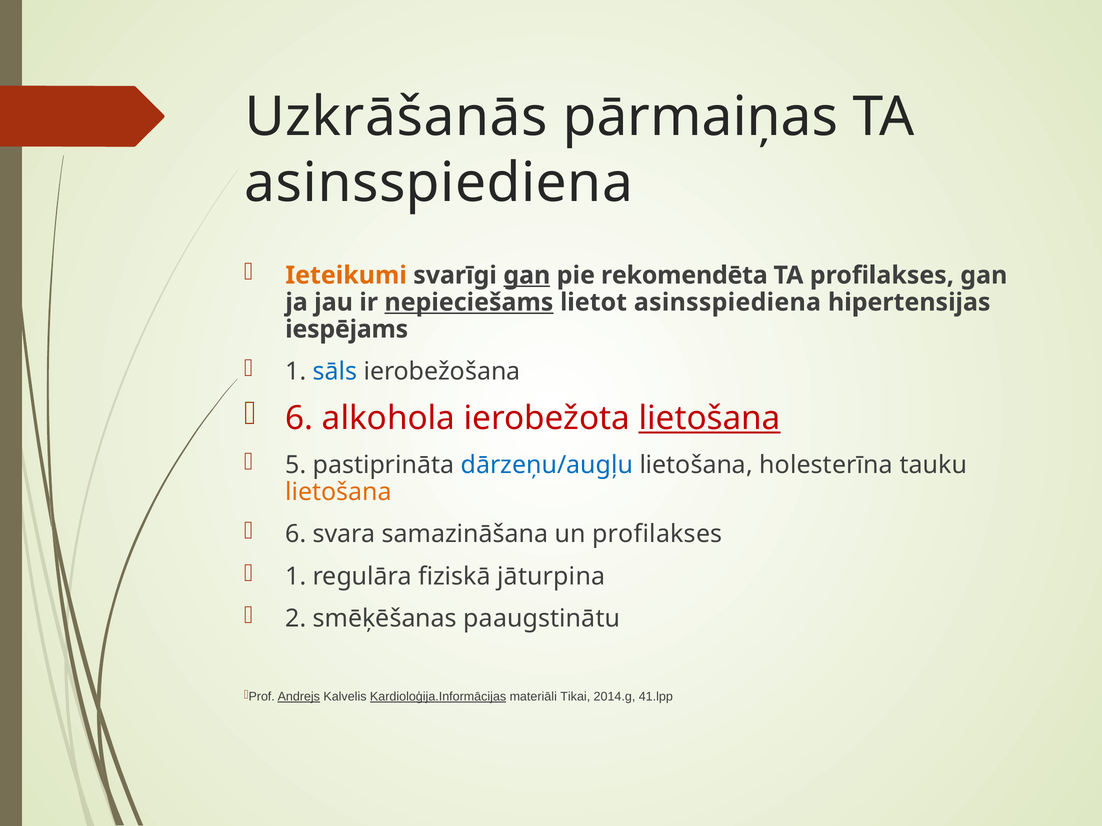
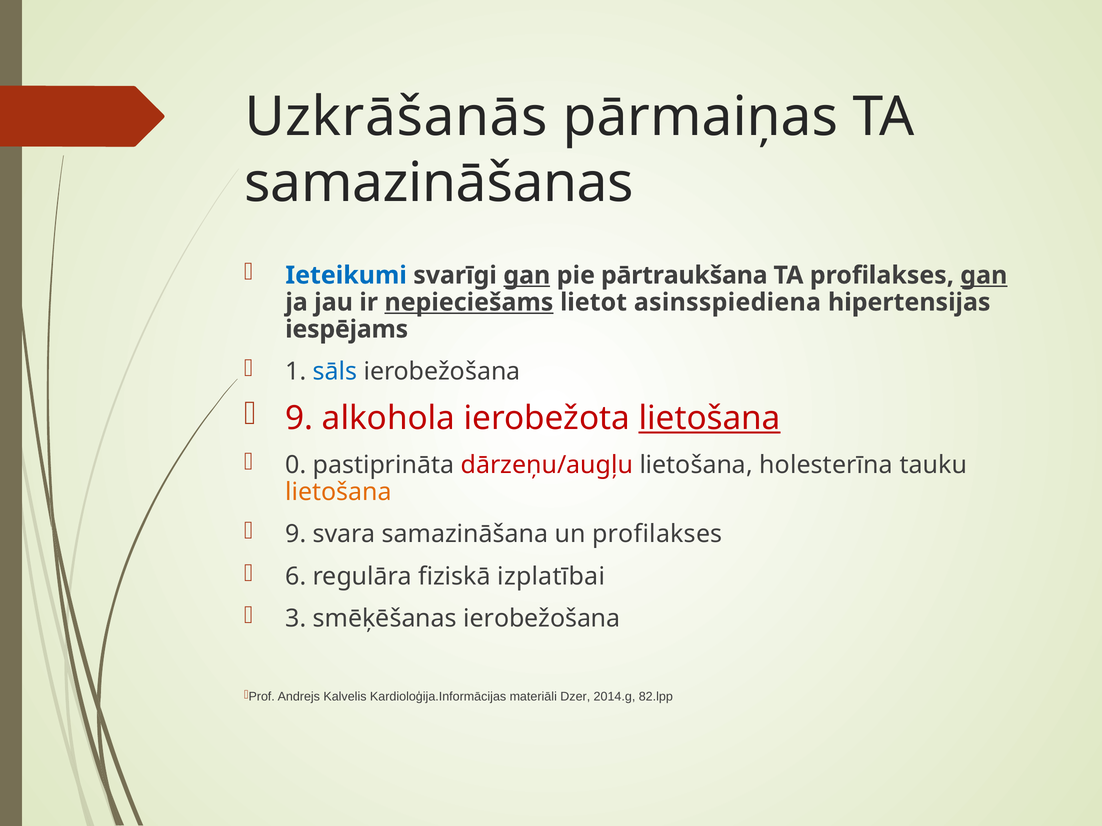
asinsspiediena at (439, 183): asinsspiediena -> samazināšanas
Ieteikumi colour: orange -> blue
rekomendēta: rekomendēta -> pārtraukšana
gan at (984, 275) underline: none -> present
6 at (299, 418): 6 -> 9
5: 5 -> 0
dārzeņu/augļu colour: blue -> red
6 at (296, 534): 6 -> 9
1 at (296, 577): 1 -> 6
jāturpina: jāturpina -> izplatībai
2: 2 -> 3
smēķēšanas paaugstinātu: paaugstinātu -> ierobežošana
Andrejs underline: present -> none
Kardioloģija.Informācijas underline: present -> none
Tikai: Tikai -> Dzer
41.lpp: 41.lpp -> 82.lpp
